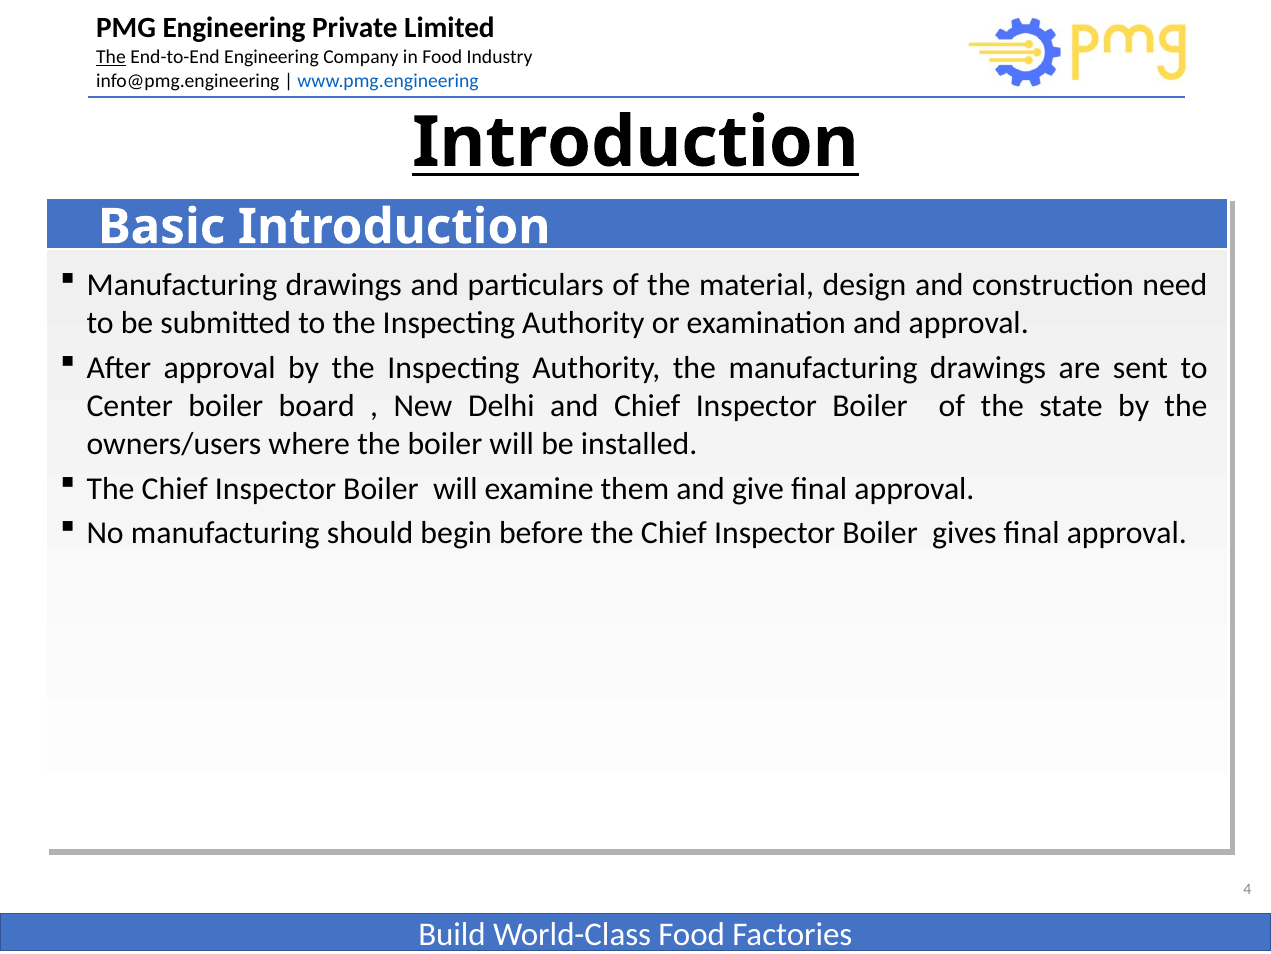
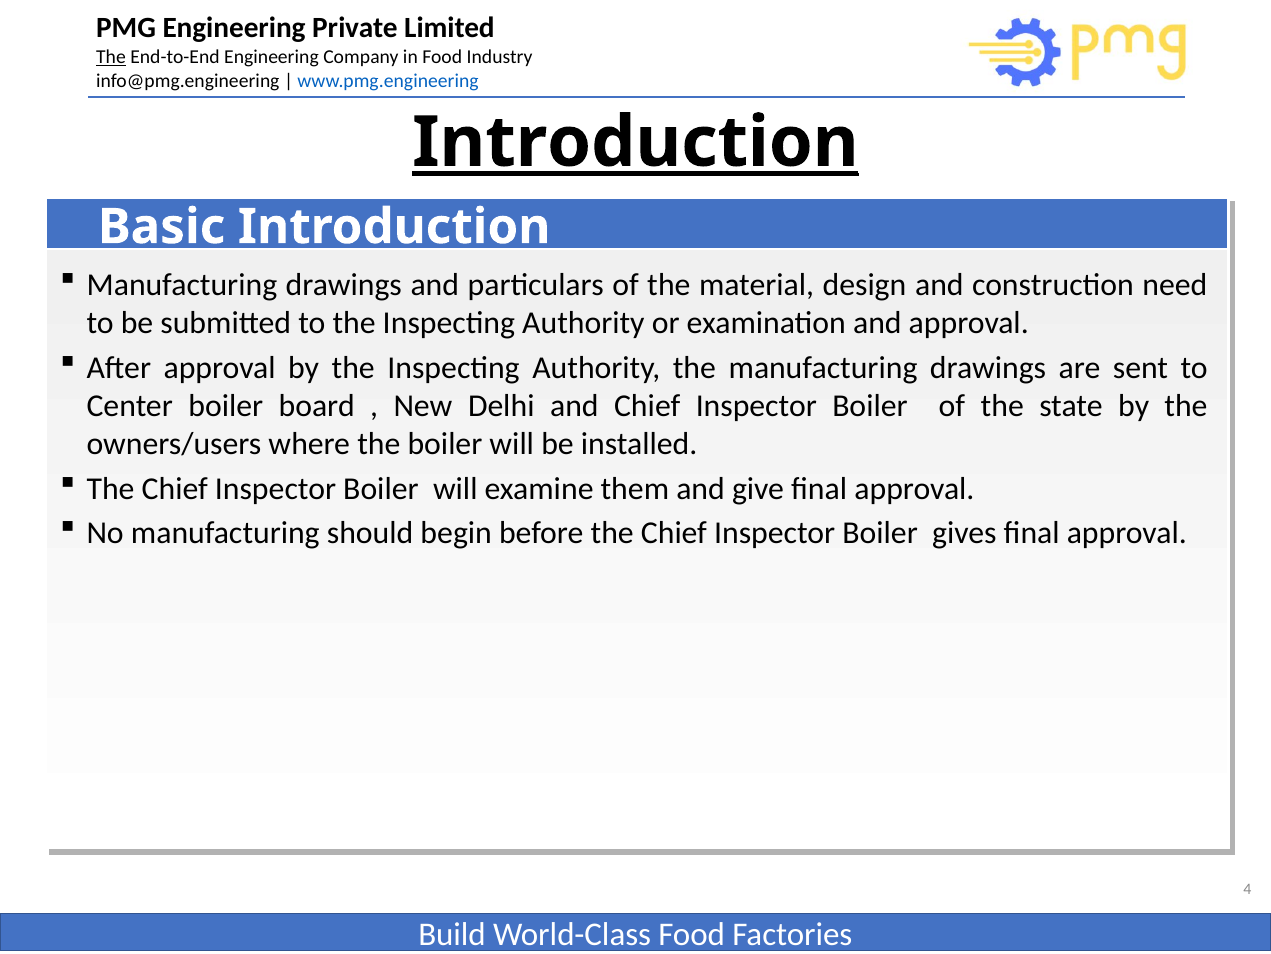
Introduction at (635, 142) underline: none -> present
